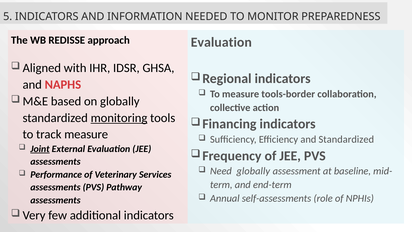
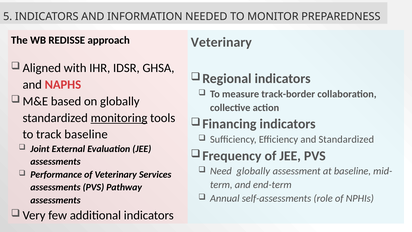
Evaluation at (221, 42): Evaluation -> Veterinary
tools-border: tools-border -> track-border
track measure: measure -> baseline
Joint underline: present -> none
